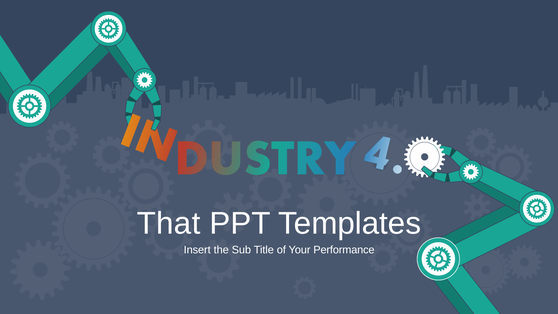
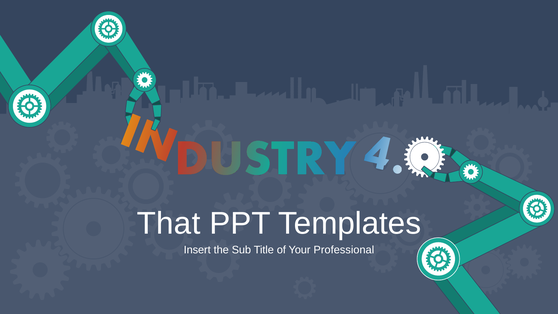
Performance: Performance -> Professional
